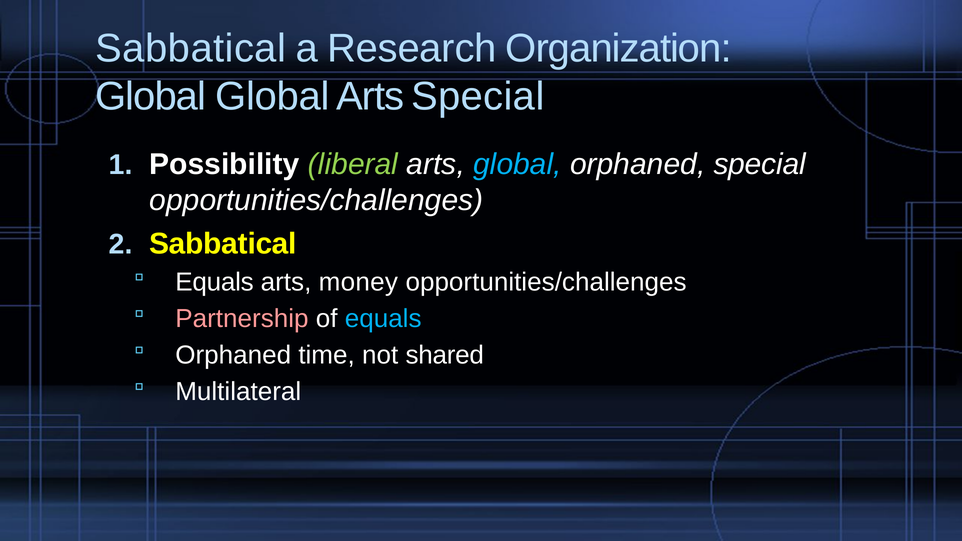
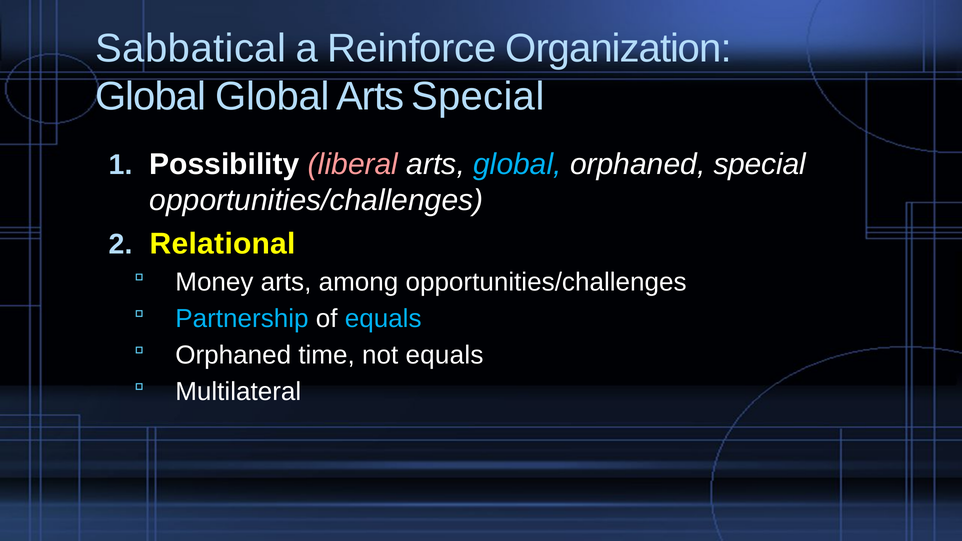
Research: Research -> Reinforce
liberal colour: light green -> pink
Sabbatical at (223, 244): Sabbatical -> Relational
Equals at (215, 282): Equals -> Money
money: money -> among
Partnership colour: pink -> light blue
not shared: shared -> equals
